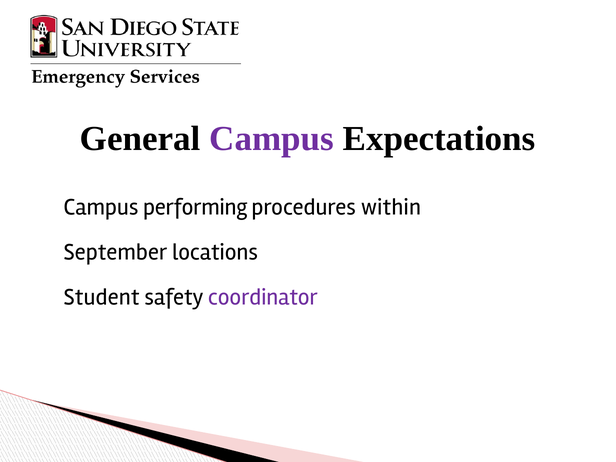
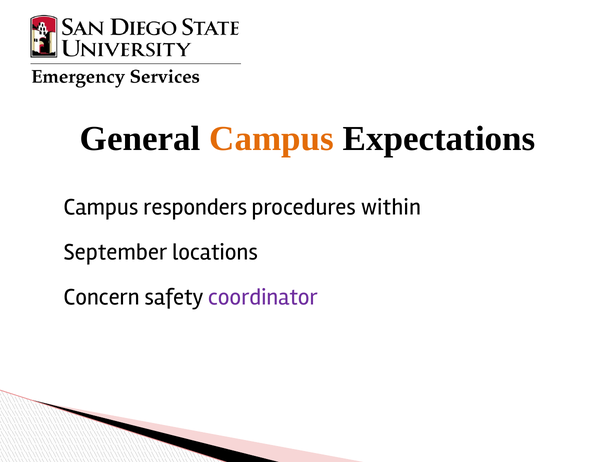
Campus at (272, 138) colour: purple -> orange
performing: performing -> responders
Student: Student -> Concern
